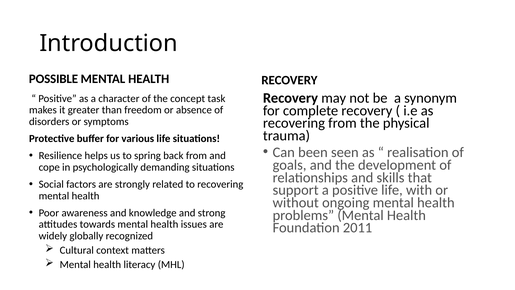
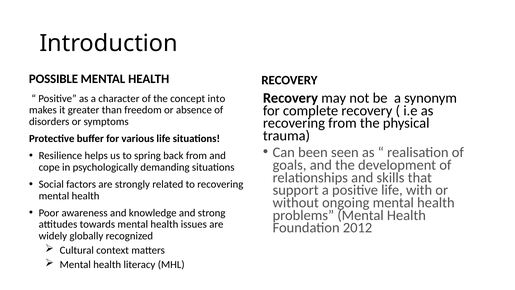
task: task -> into
2011: 2011 -> 2012
